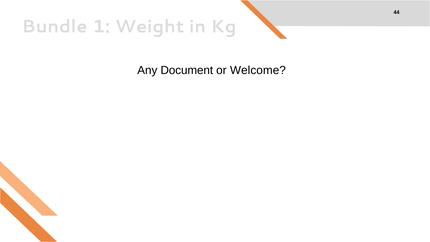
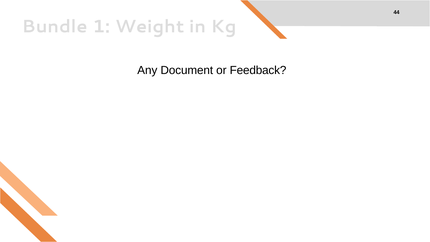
Welcome: Welcome -> Feedback
